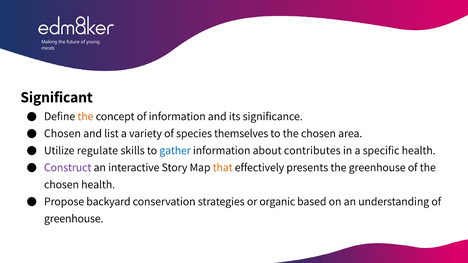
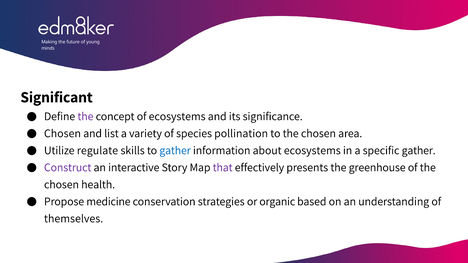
the at (85, 116) colour: orange -> purple
of information: information -> ecosystems
themselves: themselves -> pollination
about contributes: contributes -> ecosystems
specific health: health -> gather
that colour: orange -> purple
backyard: backyard -> medicine
greenhouse at (74, 219): greenhouse -> themselves
